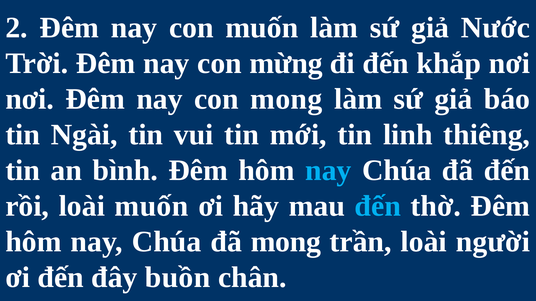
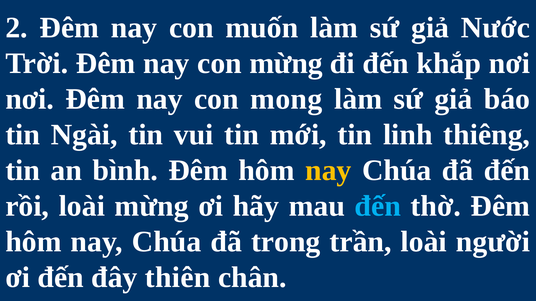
nay at (328, 171) colour: light blue -> yellow
loài muốn: muốn -> mừng
đã mong: mong -> trong
buồn: buồn -> thiên
